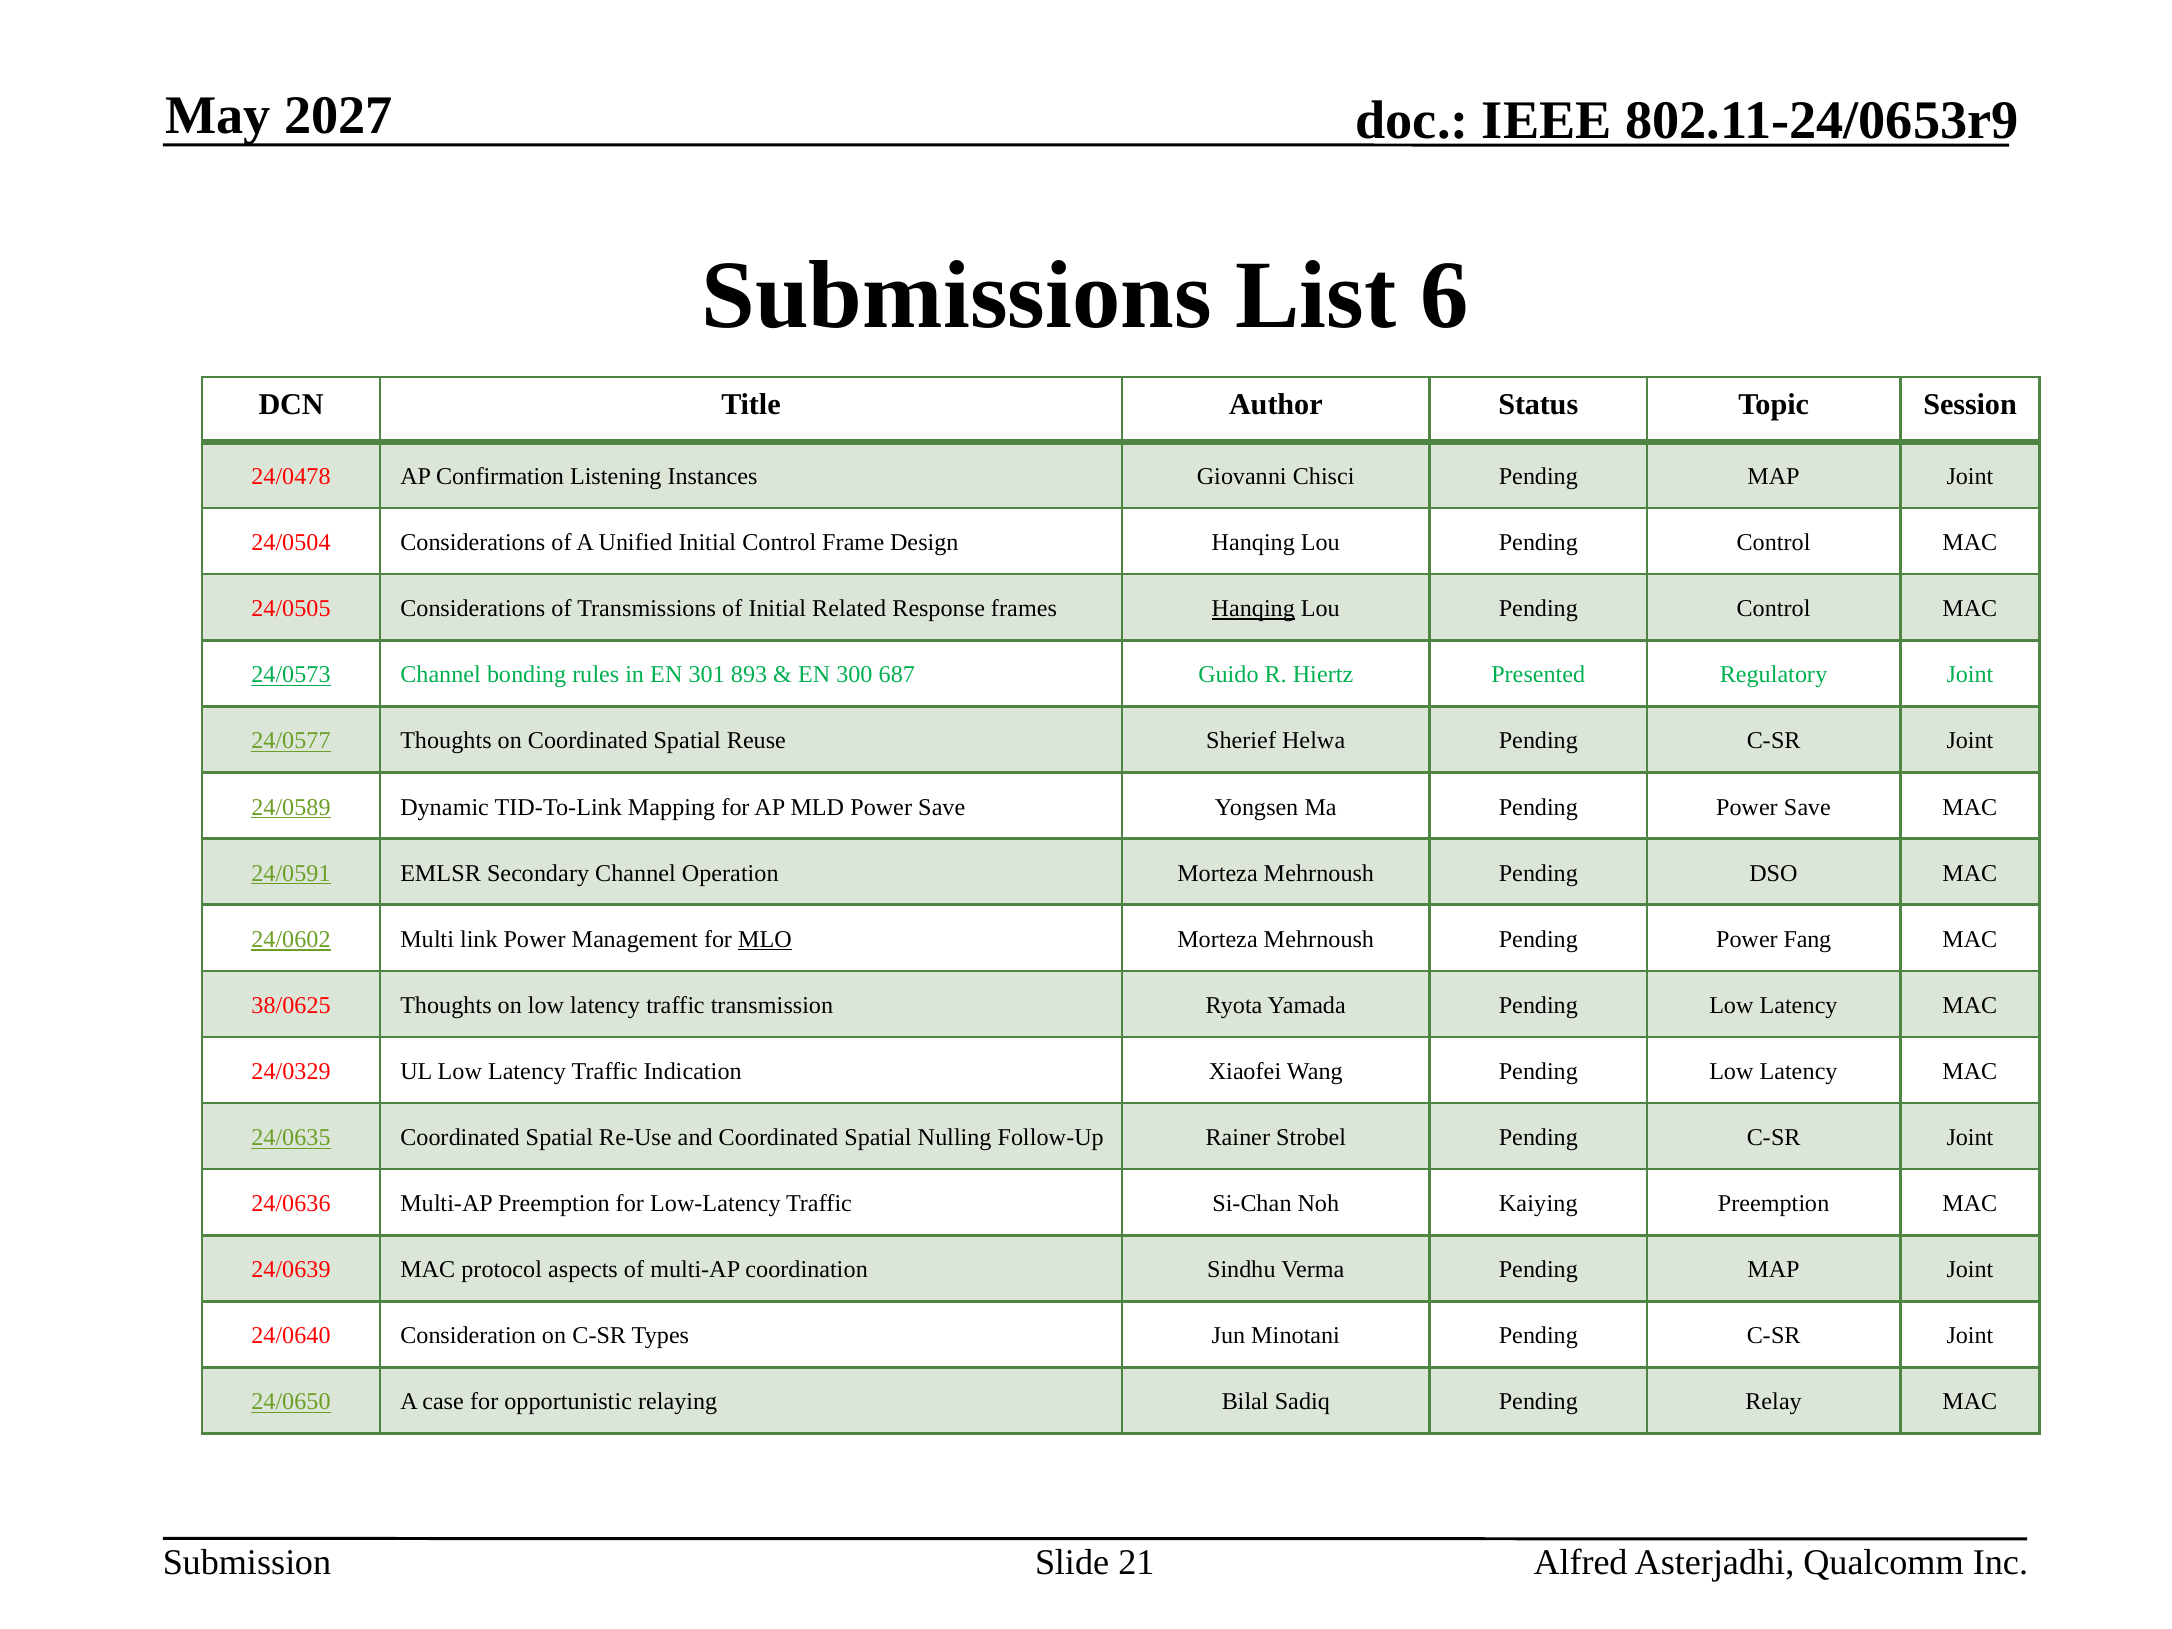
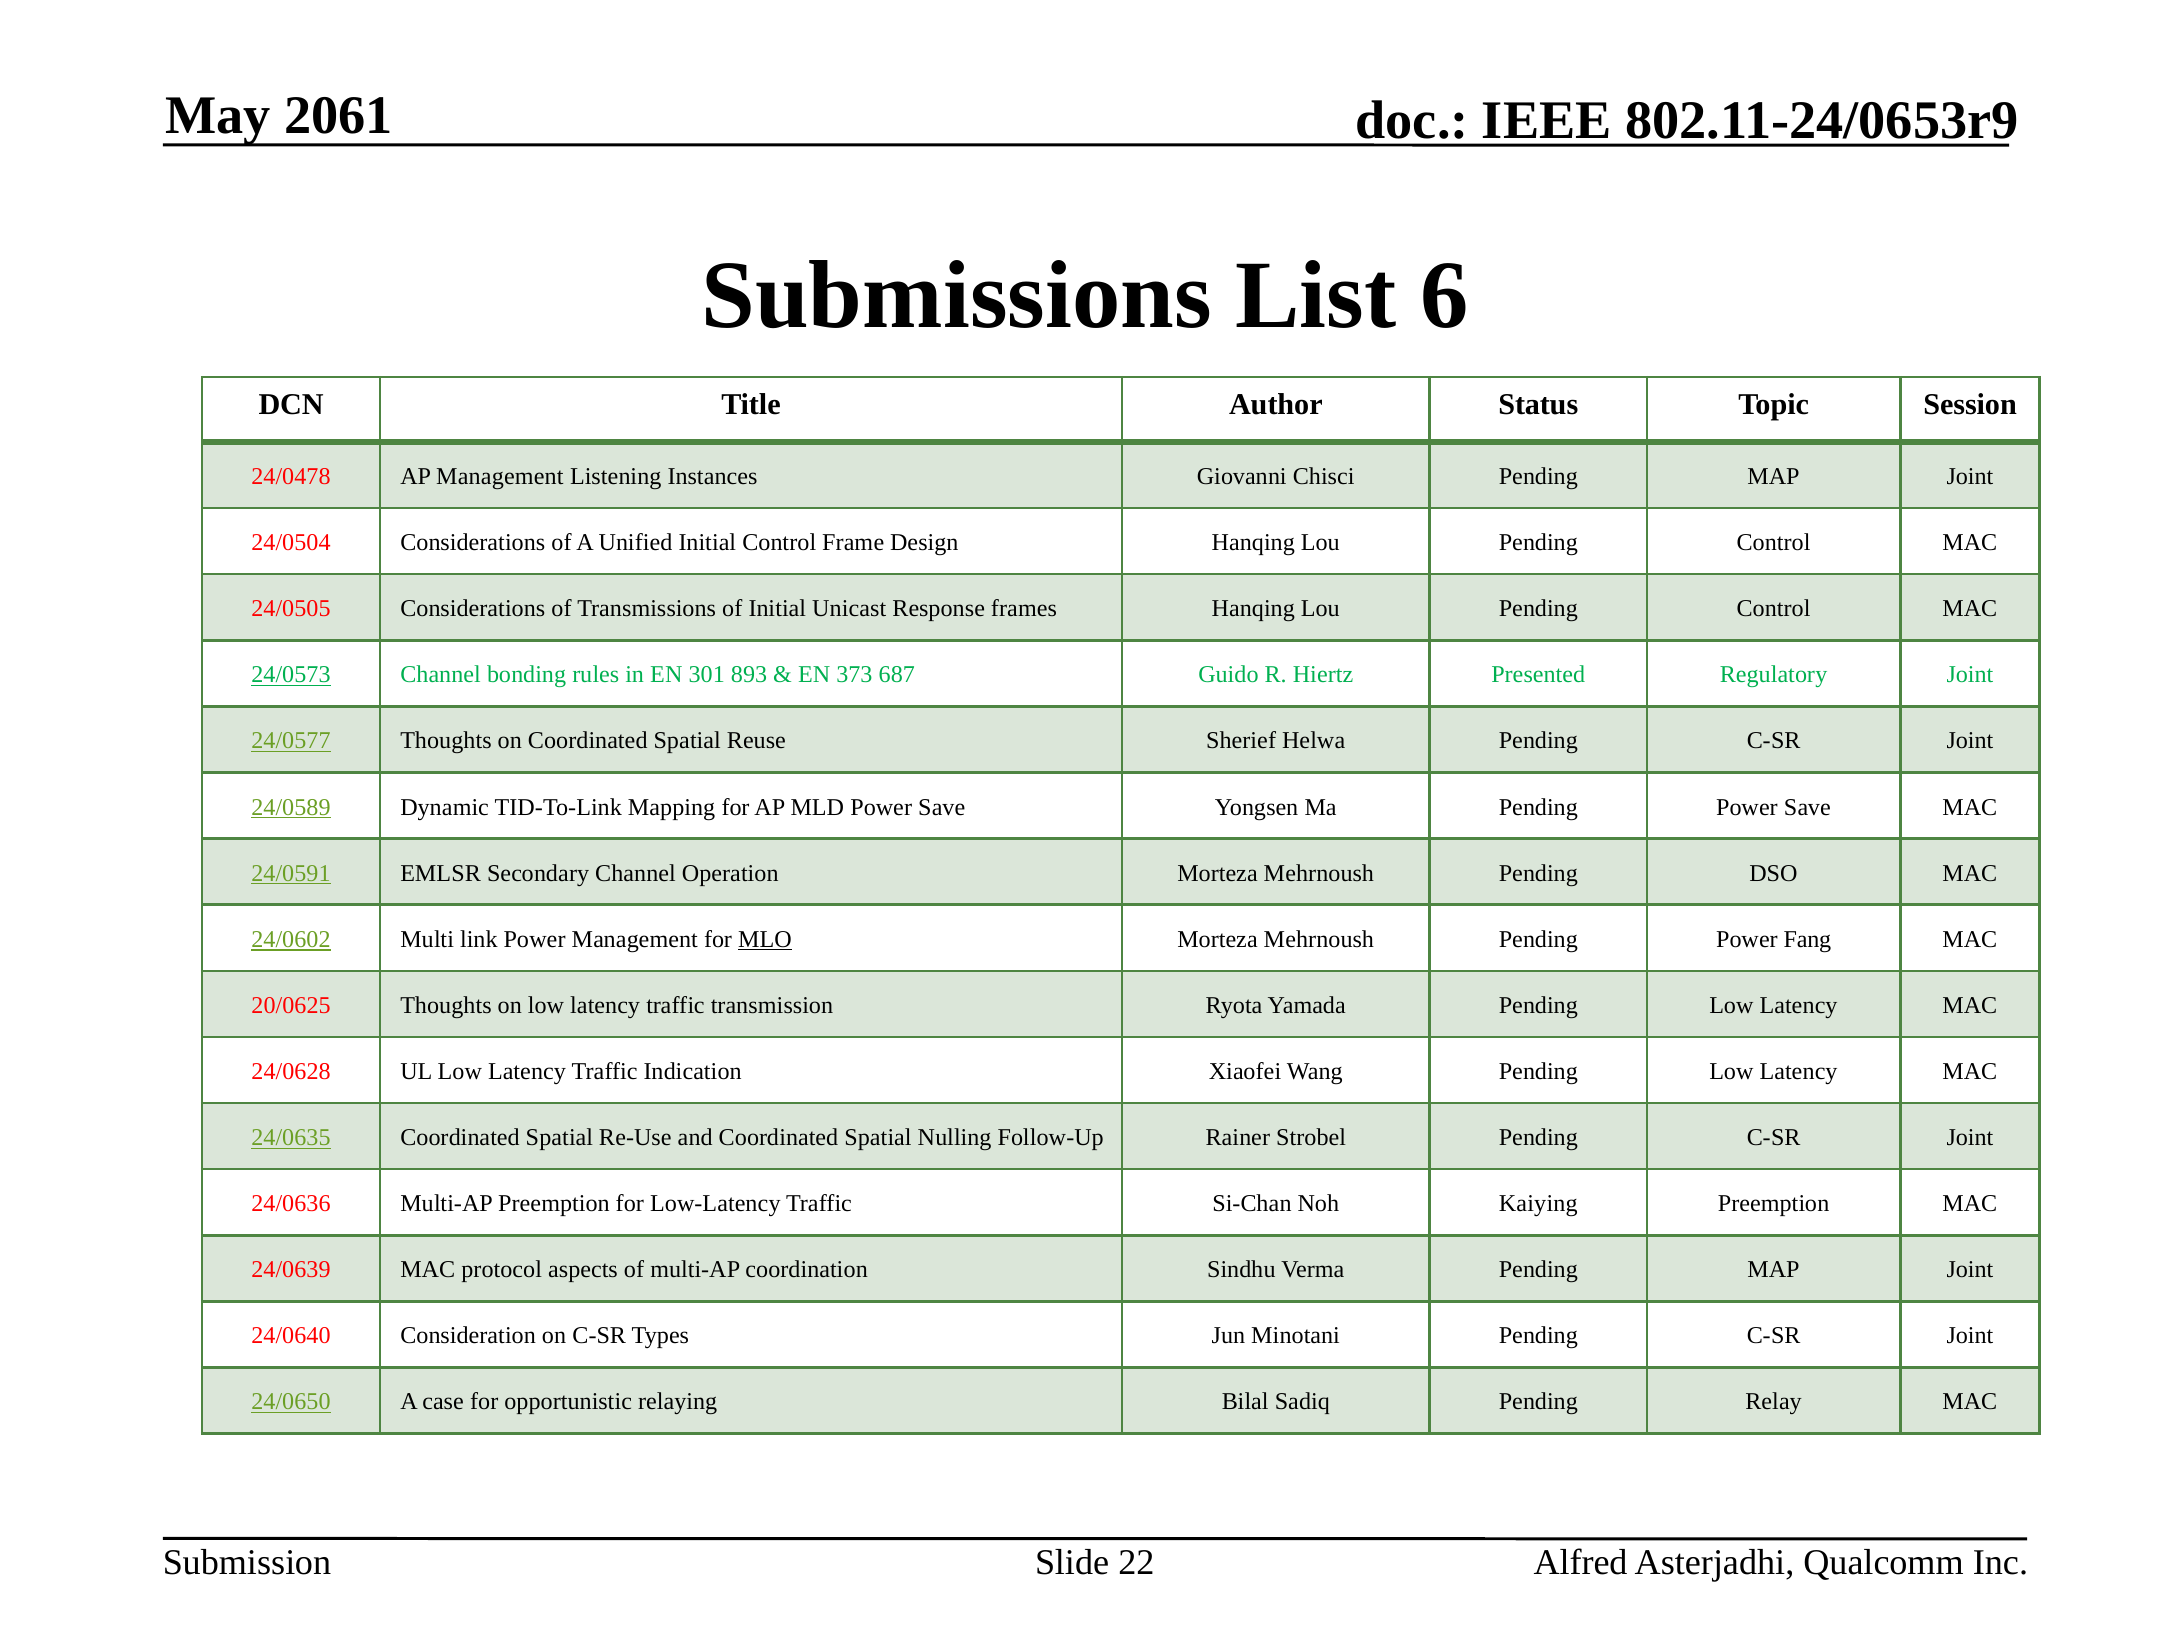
2027: 2027 -> 2061
AP Confirmation: Confirmation -> Management
Related: Related -> Unicast
Hanqing at (1253, 609) underline: present -> none
300: 300 -> 373
38/0625: 38/0625 -> 20/0625
24/0329: 24/0329 -> 24/0628
21: 21 -> 22
